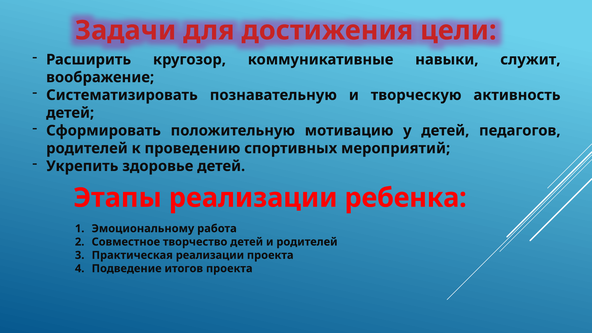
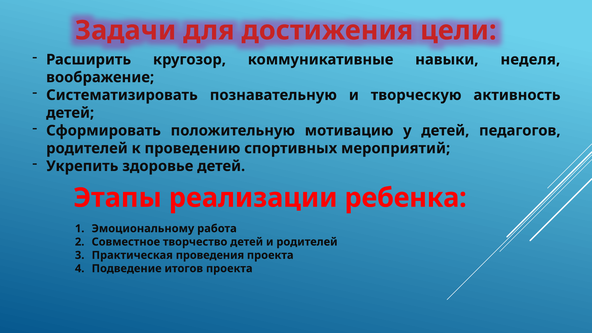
служит: служит -> неделя
Практическая реализации: реализации -> проведения
